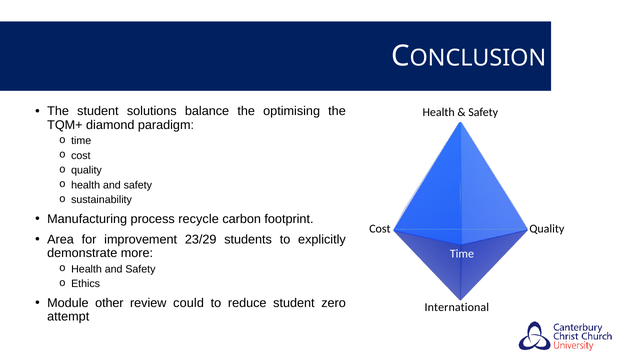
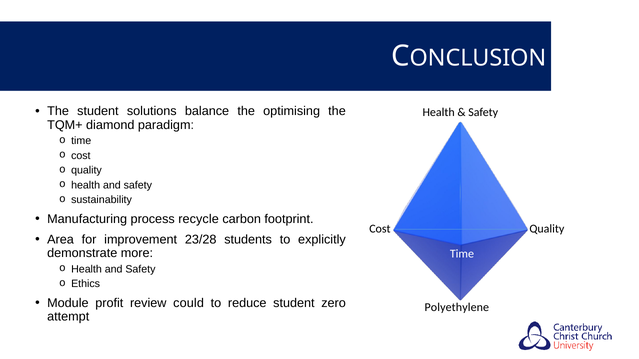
23/29: 23/29 -> 23/28
other: other -> profit
International: International -> Polyethylene
